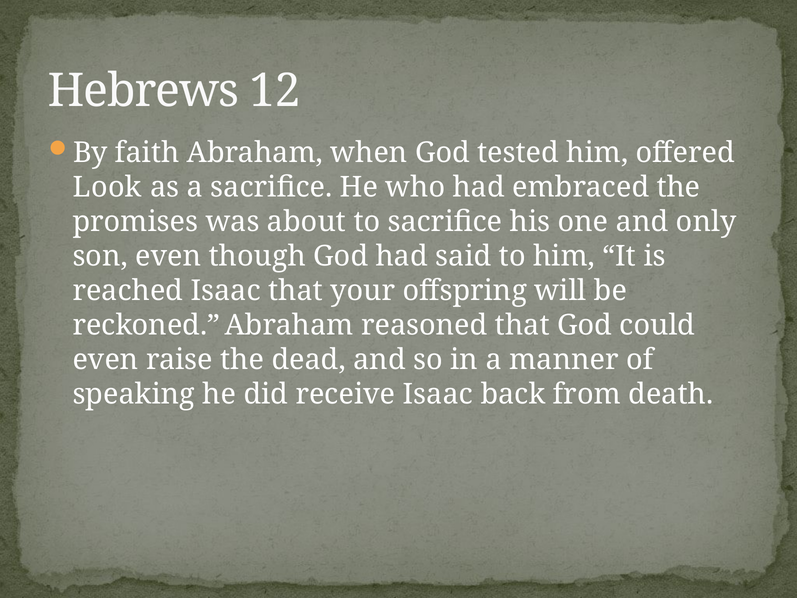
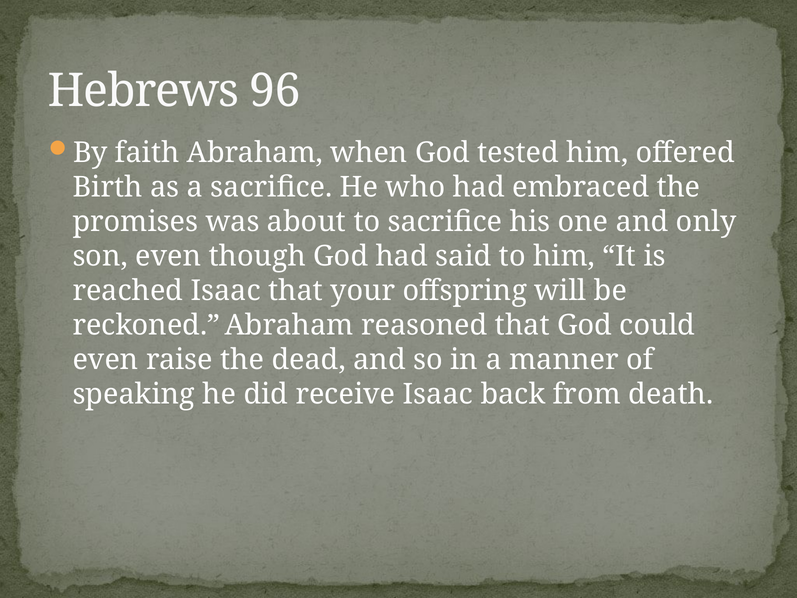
12: 12 -> 96
Look: Look -> Birth
